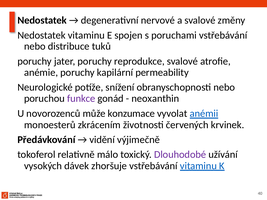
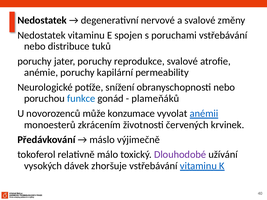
funkce colour: purple -> blue
neoxanthin: neoxanthin -> plameňáků
vidění: vidění -> máslo
